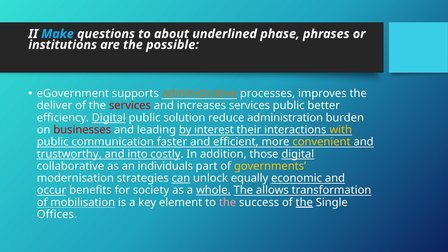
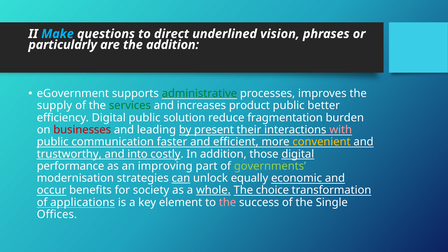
about: about -> direct
phase: phase -> vision
institutions: institutions -> particularly
the possible: possible -> addition
administrative colour: orange -> green
deliver: deliver -> supply
services at (130, 106) colour: red -> green
increases services: services -> product
Digital at (109, 118) underline: present -> none
administration: administration -> fragmentation
interest: interest -> present
with colour: yellow -> pink
collaborative: collaborative -> performance
individuals: individuals -> improving
governments colour: yellow -> light green
allows: allows -> choice
mobilisation: mobilisation -> applications
the at (304, 202) underline: present -> none
